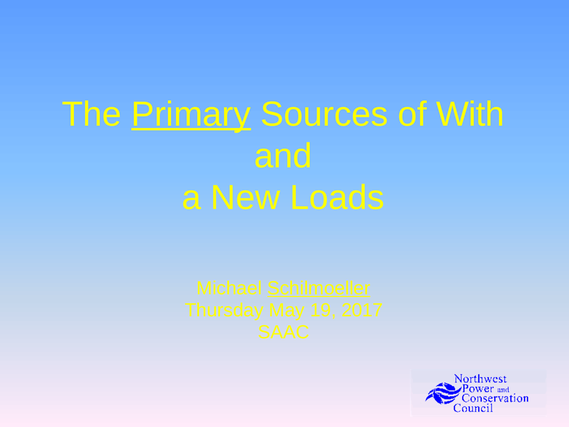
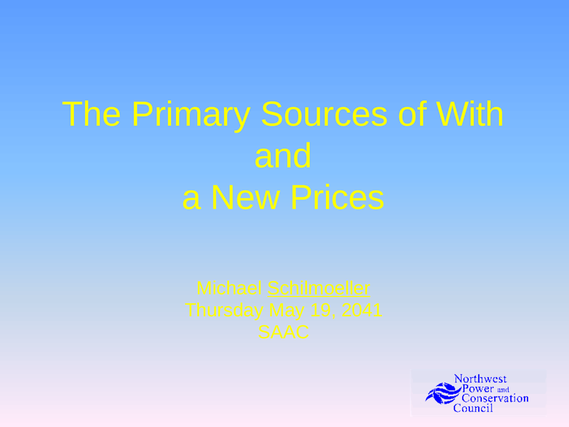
Primary underline: present -> none
Loads: Loads -> Prices
2017: 2017 -> 2041
